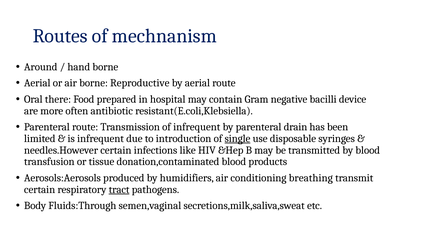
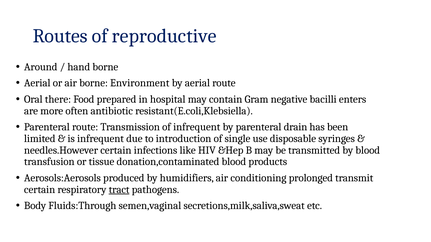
mechnanism: mechnanism -> reproductive
Reproductive: Reproductive -> Environment
device: device -> enters
single underline: present -> none
breathing: breathing -> prolonged
